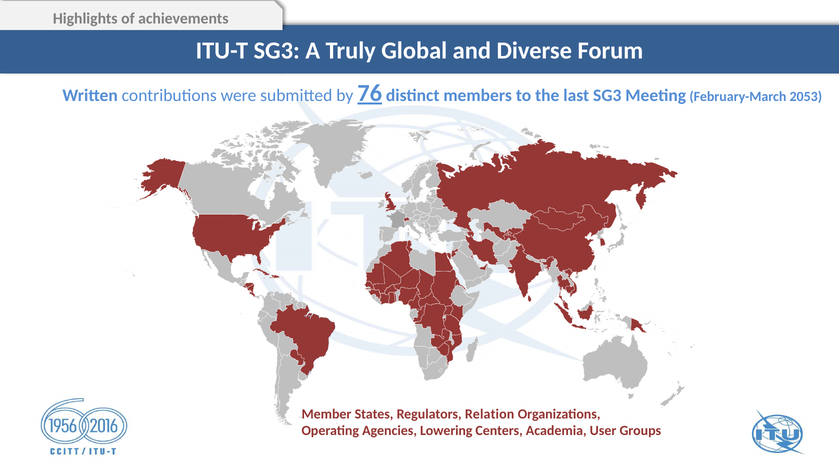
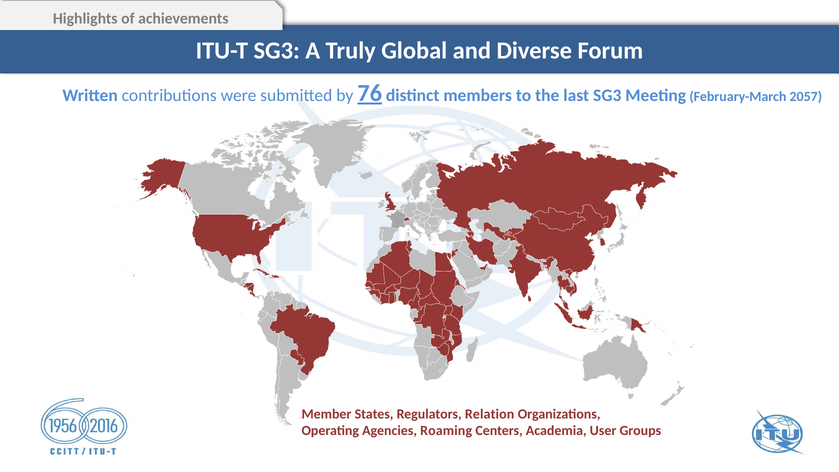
2053: 2053 -> 2057
Lowering: Lowering -> Roaming
